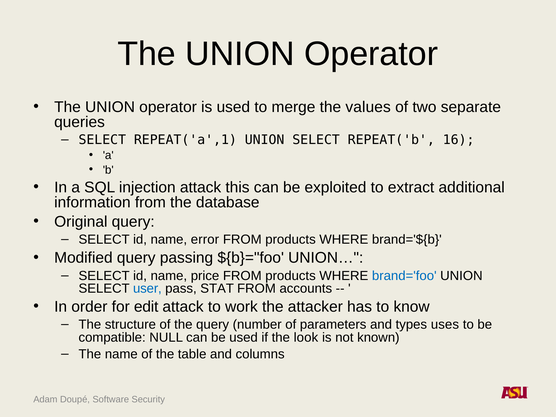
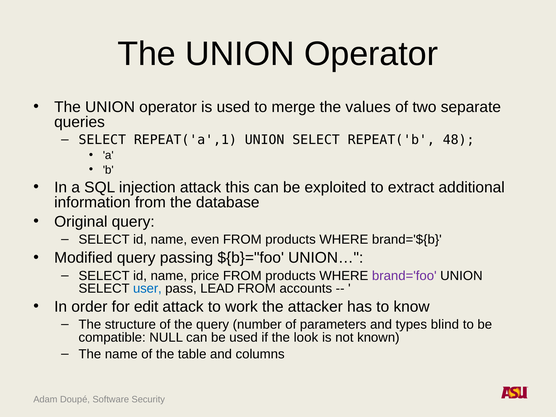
16: 16 -> 48
error: error -> even
brand='foo colour: blue -> purple
STAT: STAT -> LEAD
uses: uses -> blind
